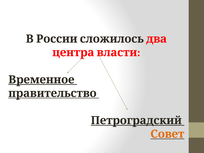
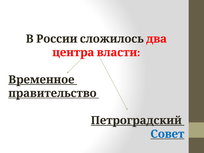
Совет colour: orange -> blue
